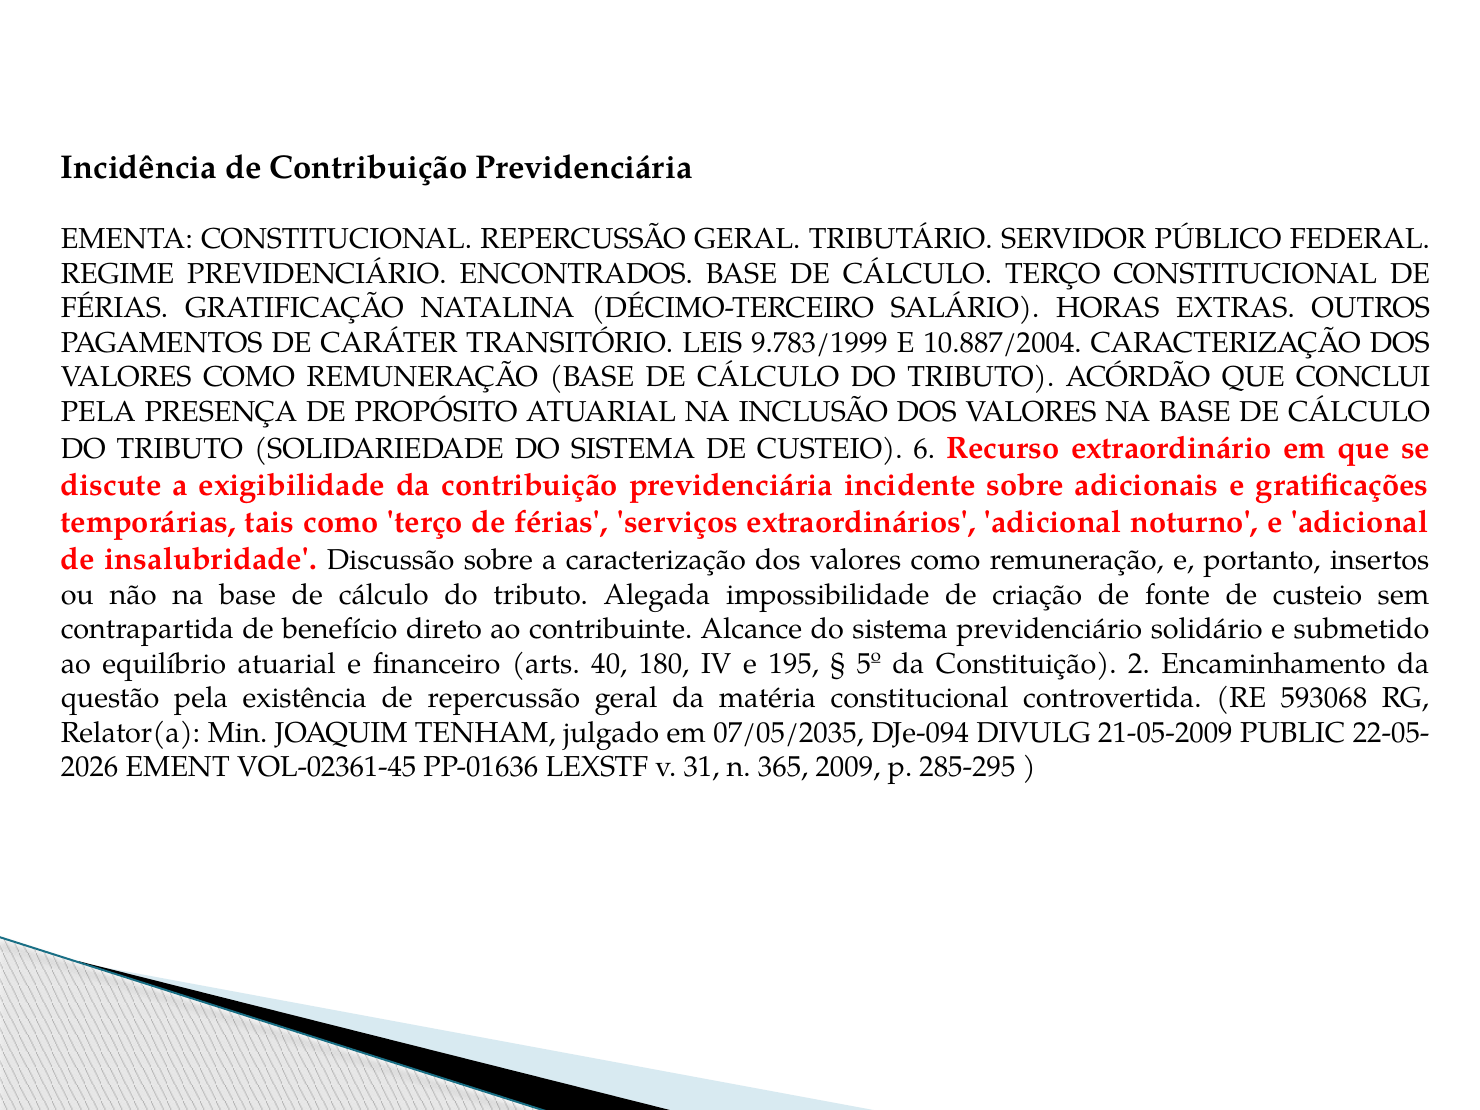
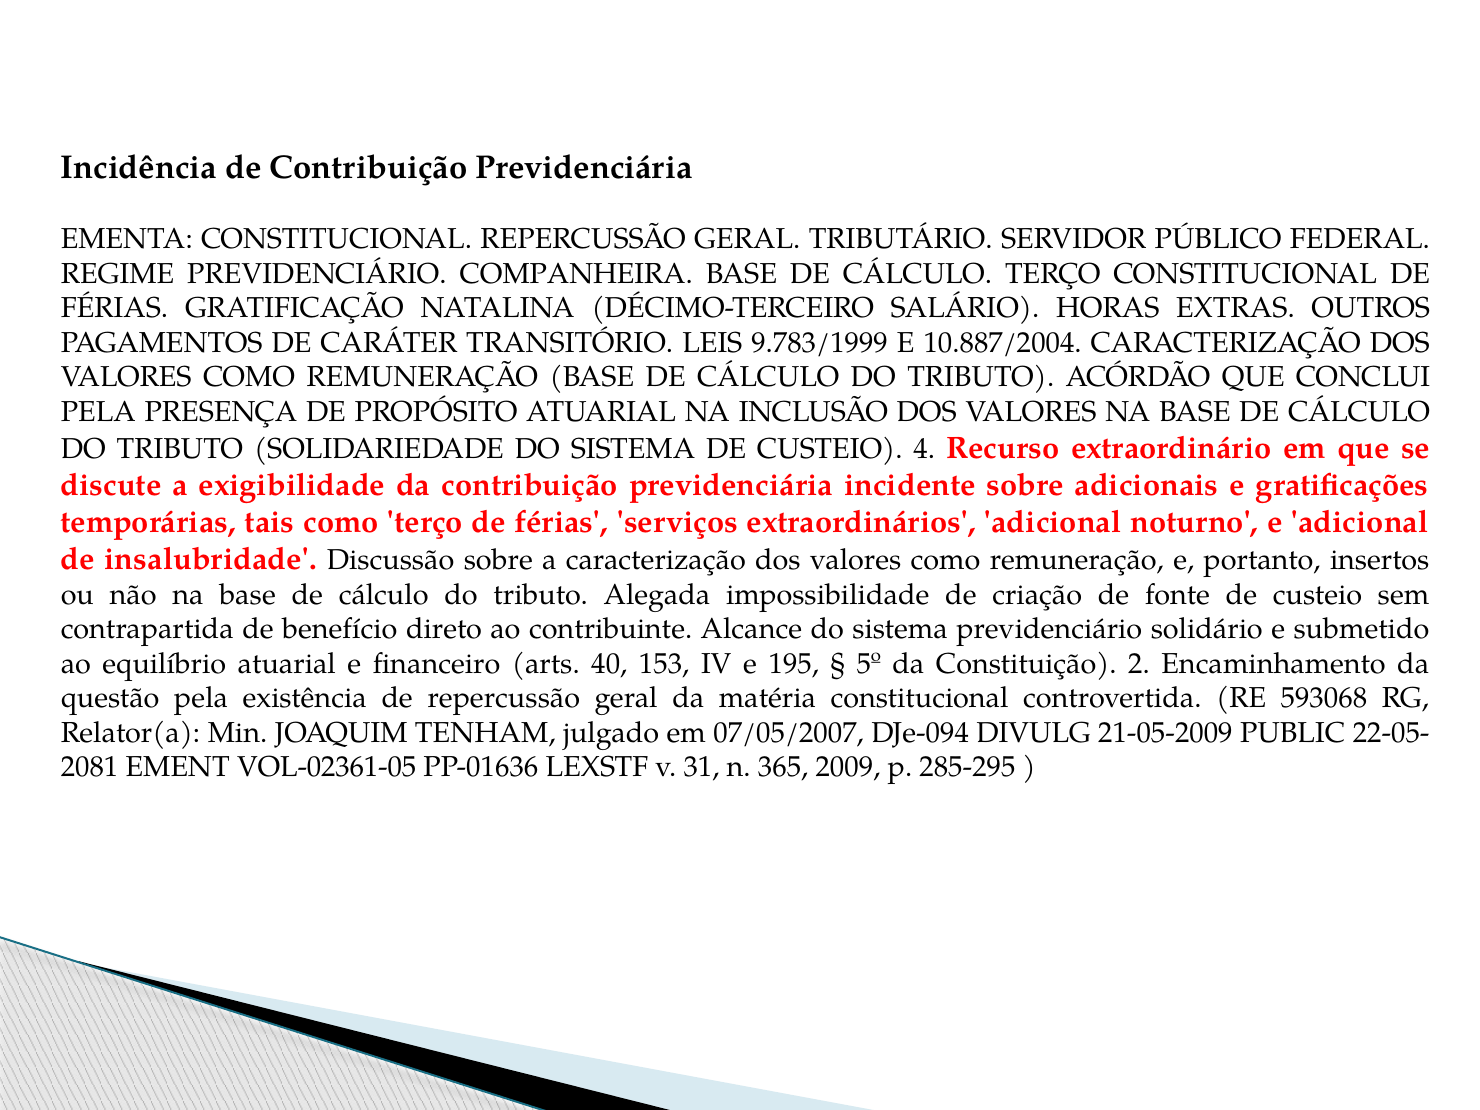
ENCONTRADOS: ENCONTRADOS -> COMPANHEIRA
6: 6 -> 4
180: 180 -> 153
07/05/2035: 07/05/2035 -> 07/05/2007
2026: 2026 -> 2081
VOL-02361-45: VOL-02361-45 -> VOL-02361-05
